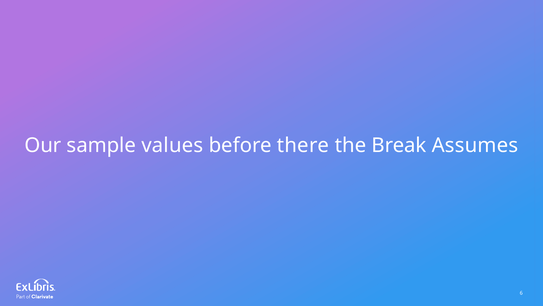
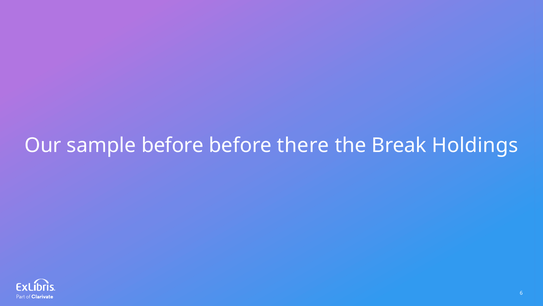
sample values: values -> before
Assumes: Assumes -> Holdings
